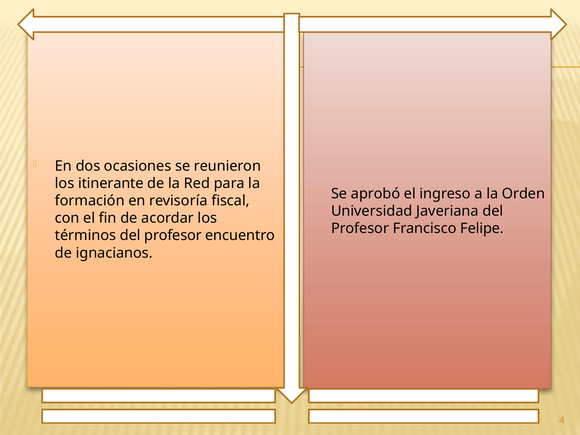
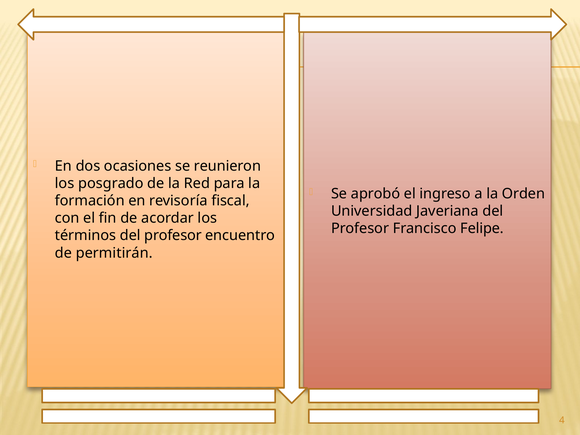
itinerante: itinerante -> posgrado
ignacianos: ignacianos -> permitirán
